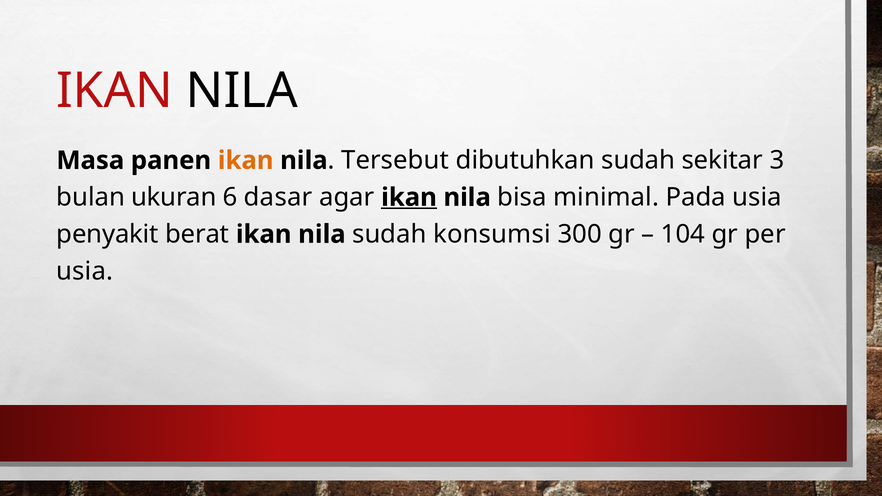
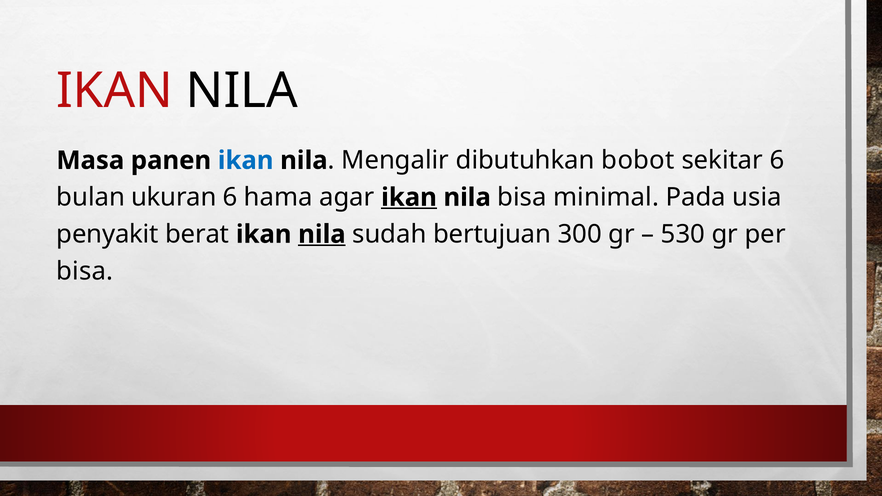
ikan at (246, 160) colour: orange -> blue
Tersebut: Tersebut -> Mengalir
dibutuhkan sudah: sudah -> bobot
sekitar 3: 3 -> 6
dasar: dasar -> hama
nila at (322, 234) underline: none -> present
konsumsi: konsumsi -> bertujuan
104: 104 -> 530
usia at (85, 271): usia -> bisa
